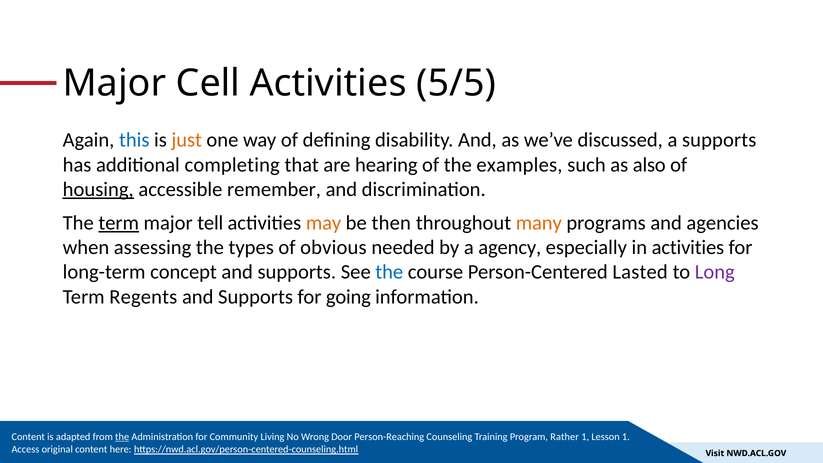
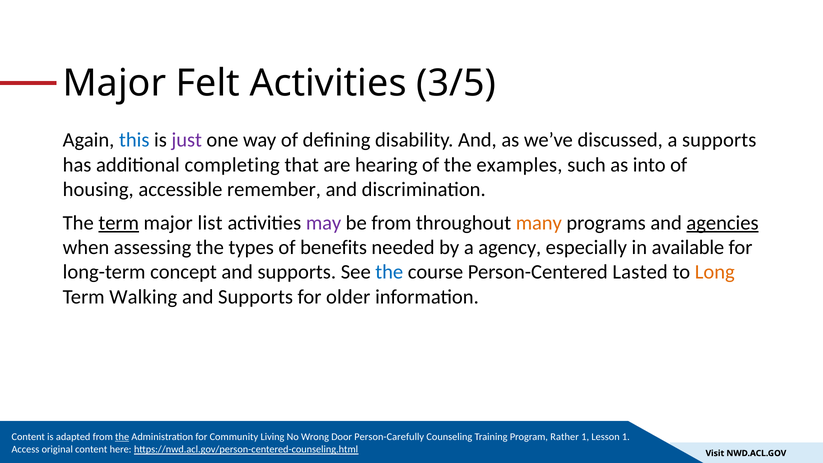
Cell: Cell -> Felt
5/5: 5/5 -> 3/5
just colour: orange -> purple
also: also -> into
housing underline: present -> none
tell: tell -> list
may colour: orange -> purple
be then: then -> from
agencies underline: none -> present
obvious: obvious -> benefits
in activities: activities -> available
Long colour: purple -> orange
Regents: Regents -> Walking
going: going -> older
Person-Reaching: Person-Reaching -> Person-Carefully
